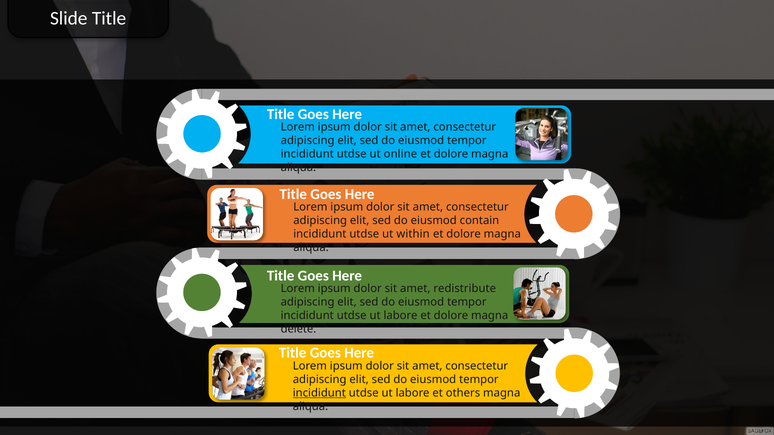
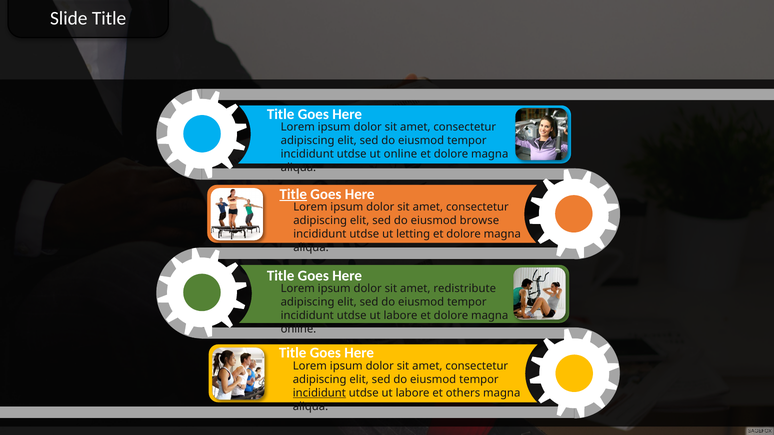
Title at (293, 194) underline: none -> present
contain: contain -> browse
within: within -> letting
delete at (298, 330): delete -> online
